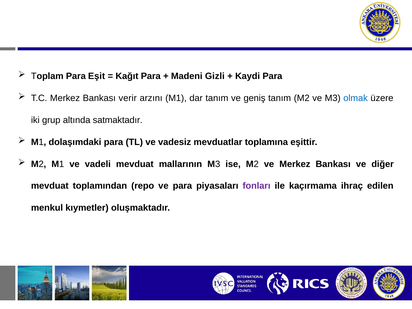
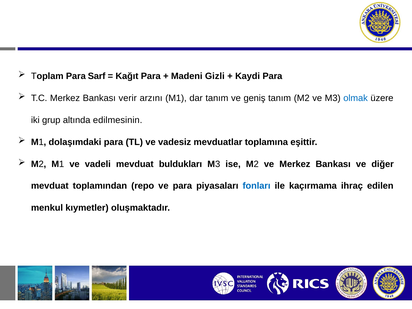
Eşit: Eşit -> Sarf
satmaktadır: satmaktadır -> edilmesinin
mallarının: mallarının -> buldukları
fonları colour: purple -> blue
